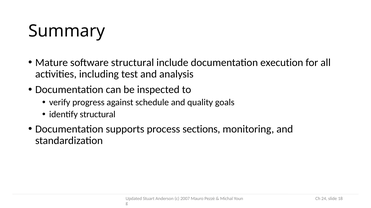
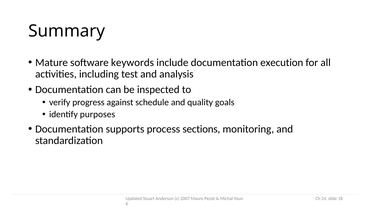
software structural: structural -> keywords
identify structural: structural -> purposes
